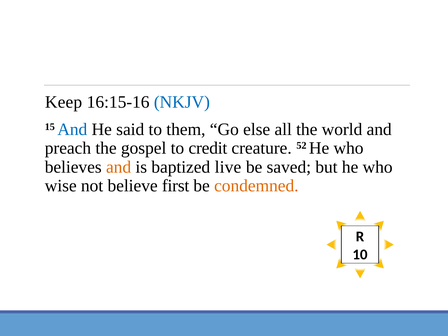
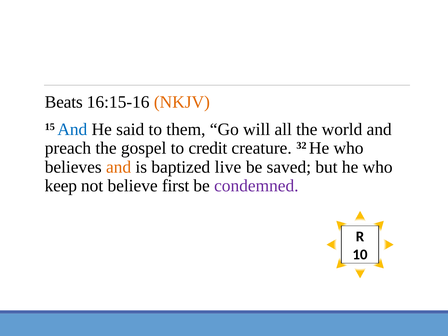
Keep: Keep -> Beats
NKJV colour: blue -> orange
else: else -> will
52: 52 -> 32
wise: wise -> keep
condemned colour: orange -> purple
